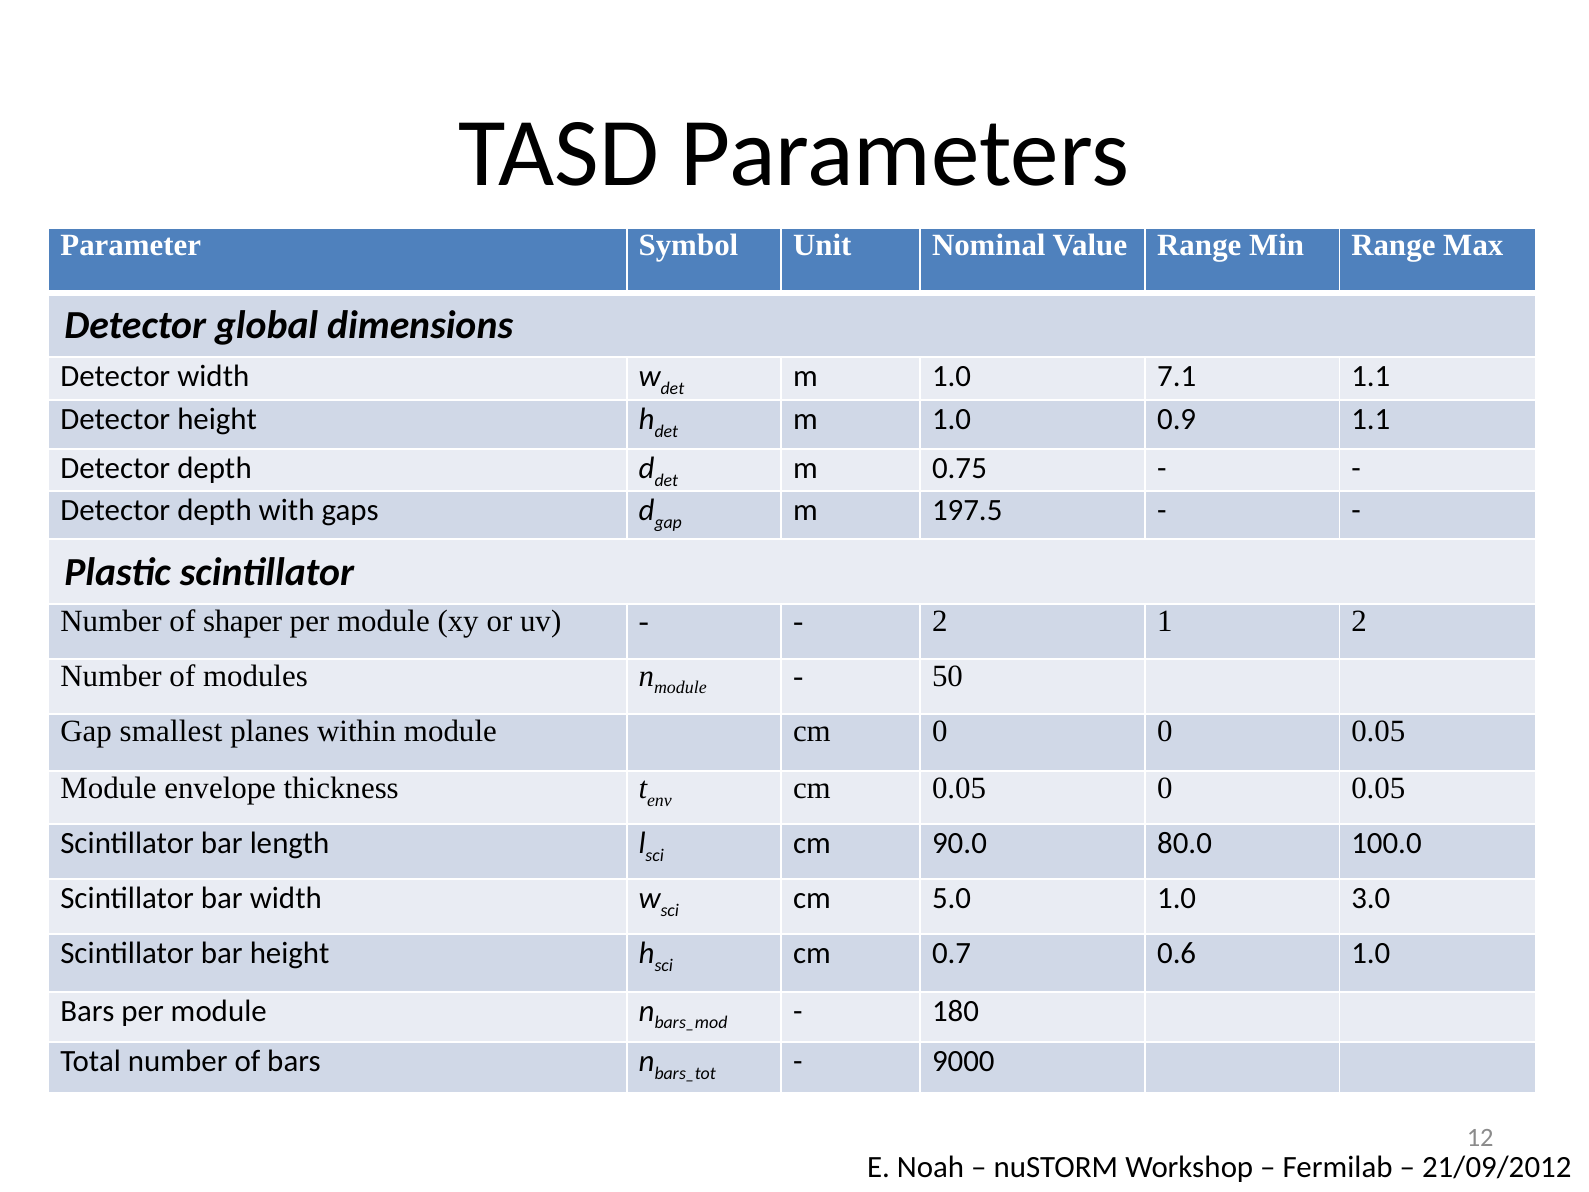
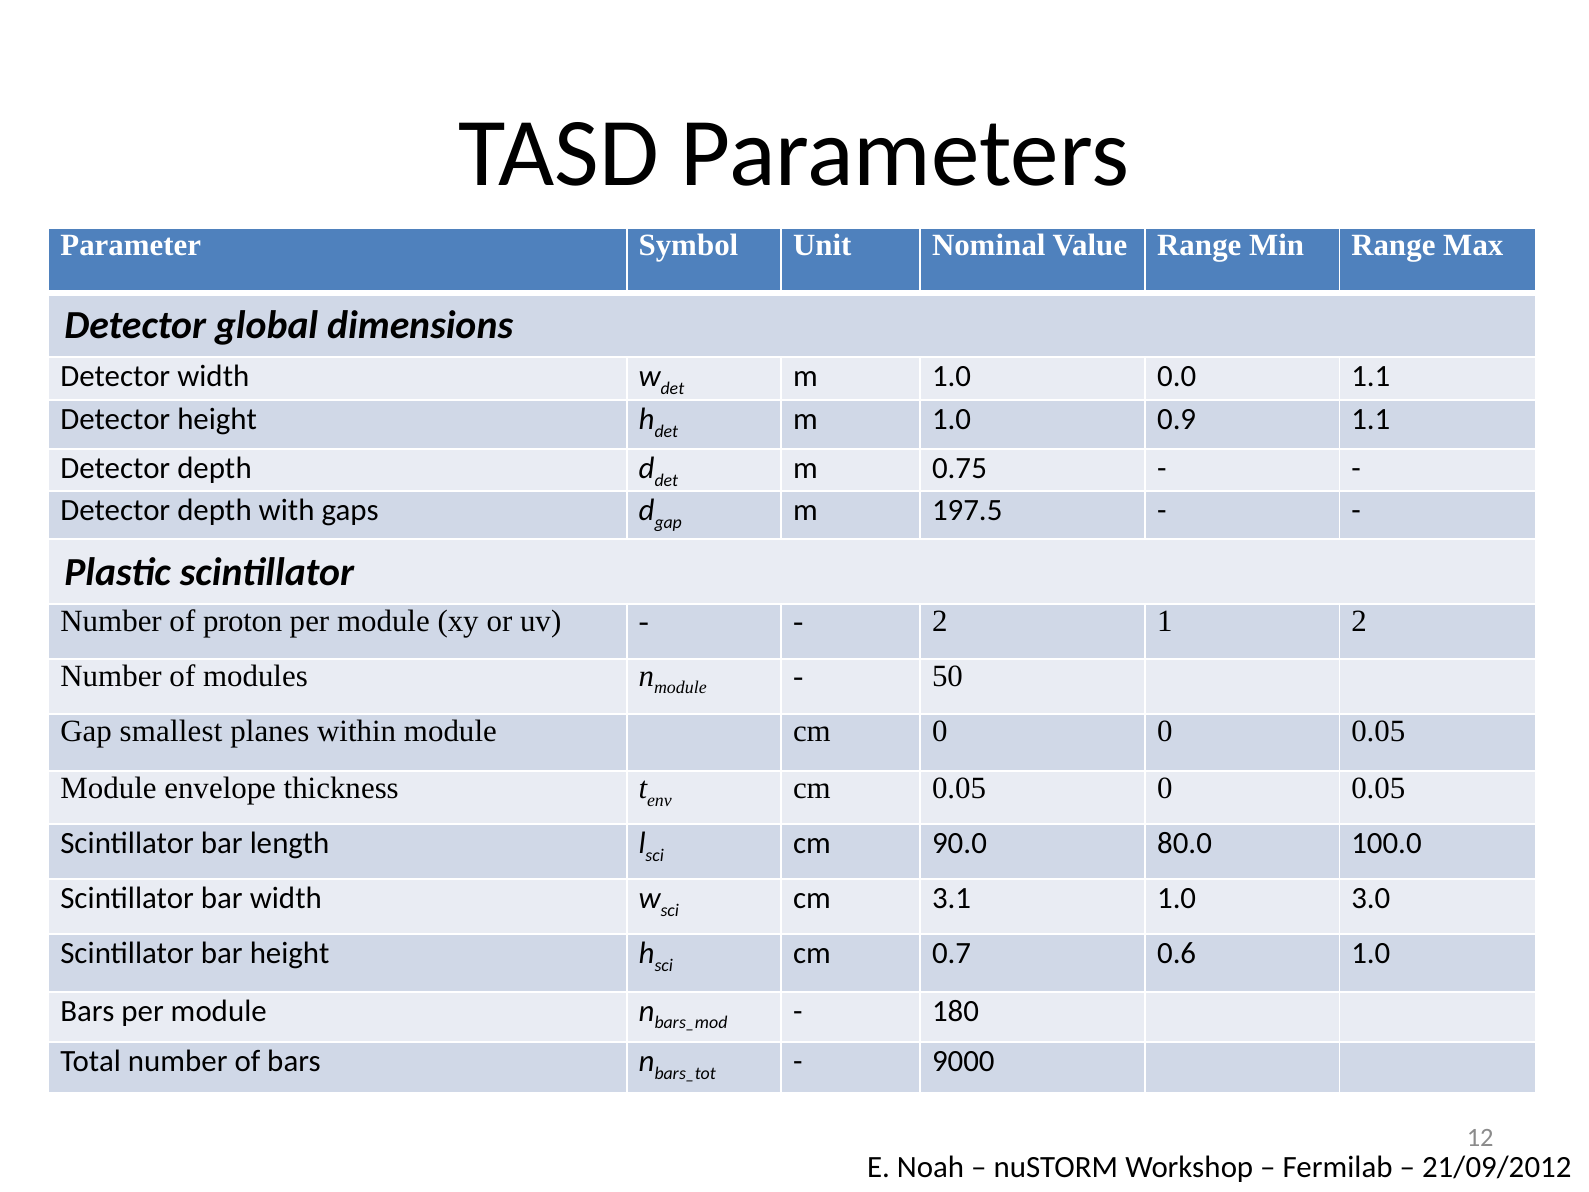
7.1: 7.1 -> 0.0
shaper: shaper -> proton
5.0: 5.0 -> 3.1
